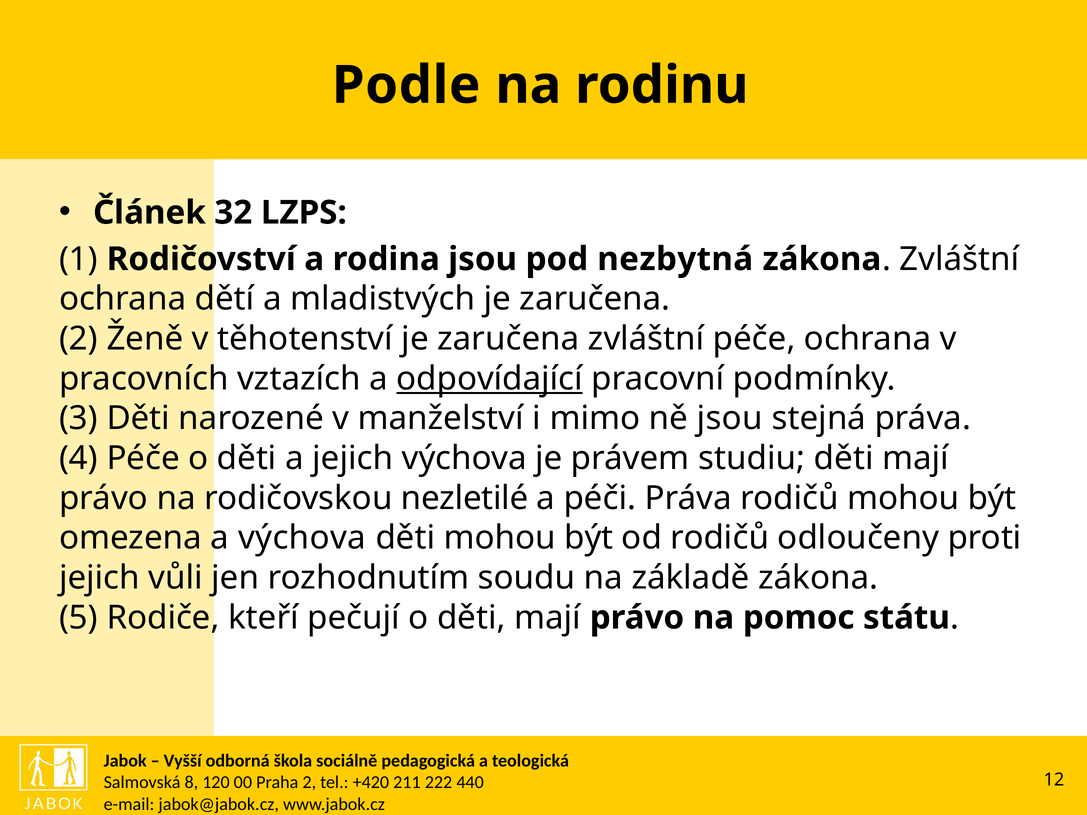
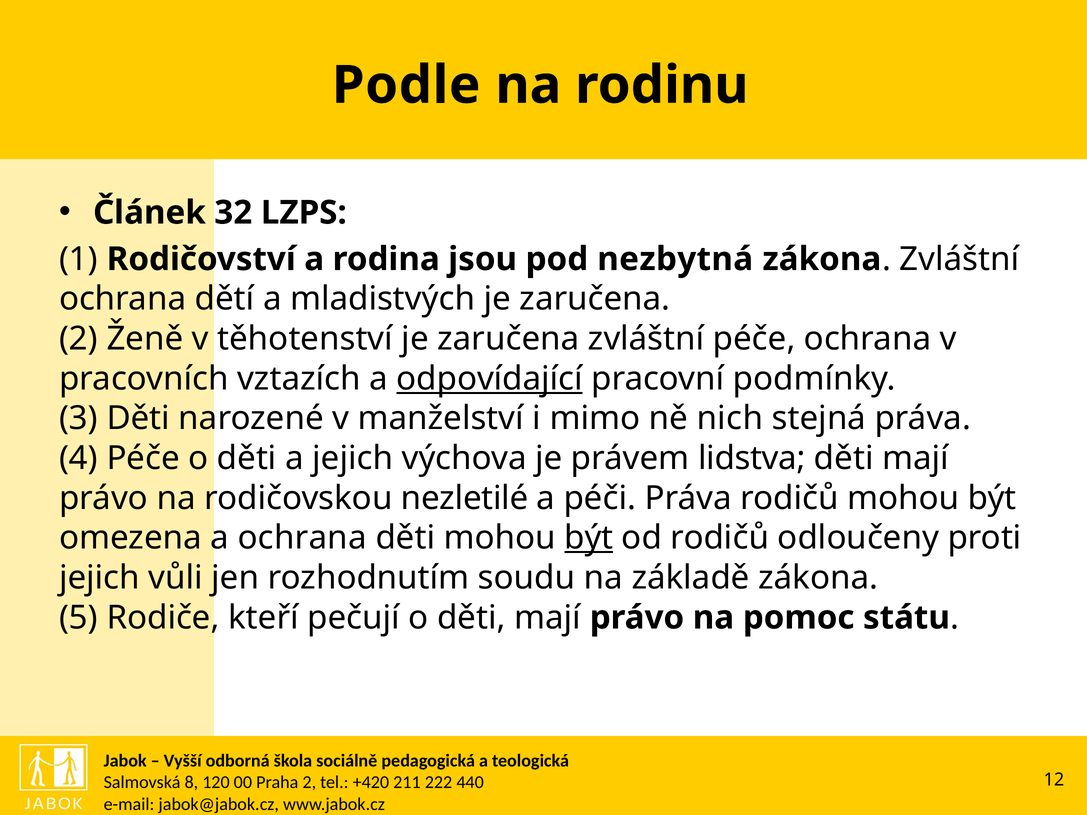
ně jsou: jsou -> nich
studiu: studiu -> lidstva
a výchova: výchova -> ochrana
být at (589, 538) underline: none -> present
